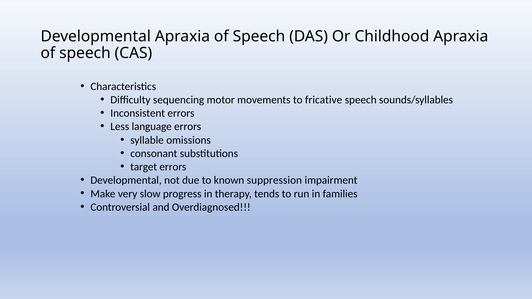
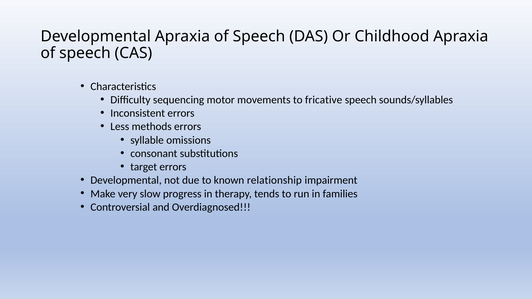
language: language -> methods
suppression: suppression -> relationship
